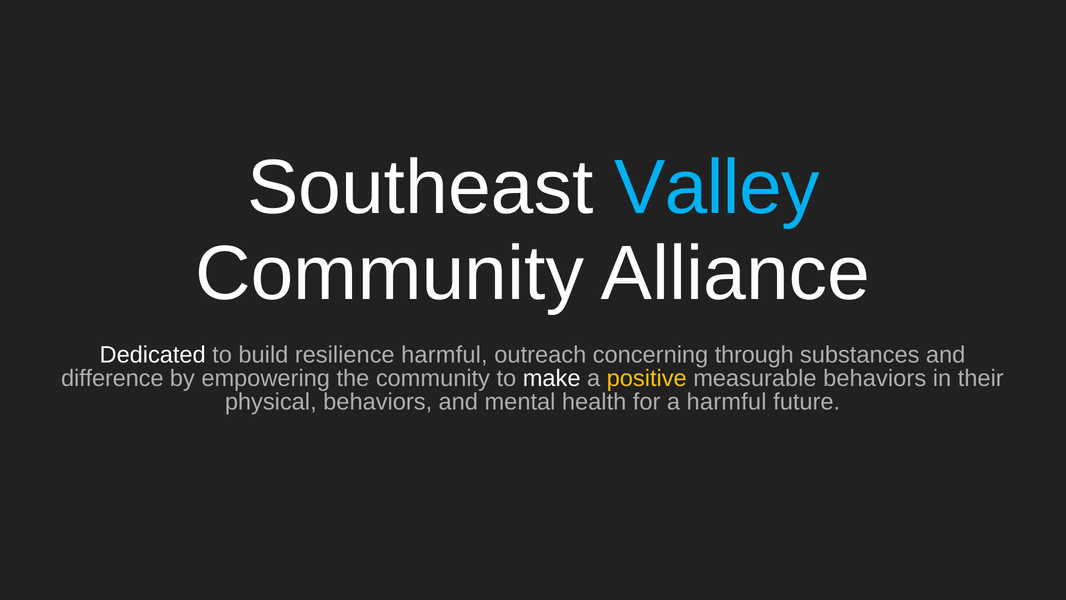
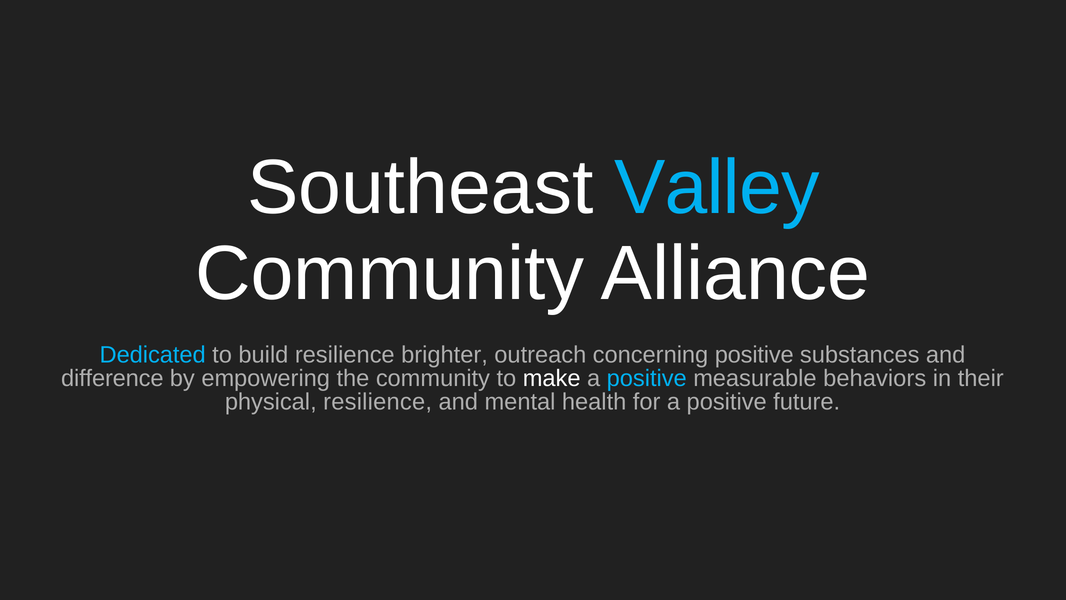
Dedicated colour: white -> light blue
resilience harmful: harmful -> brighter
concerning through: through -> positive
positive at (647, 378) colour: yellow -> light blue
physical behaviors: behaviors -> resilience
for a harmful: harmful -> positive
